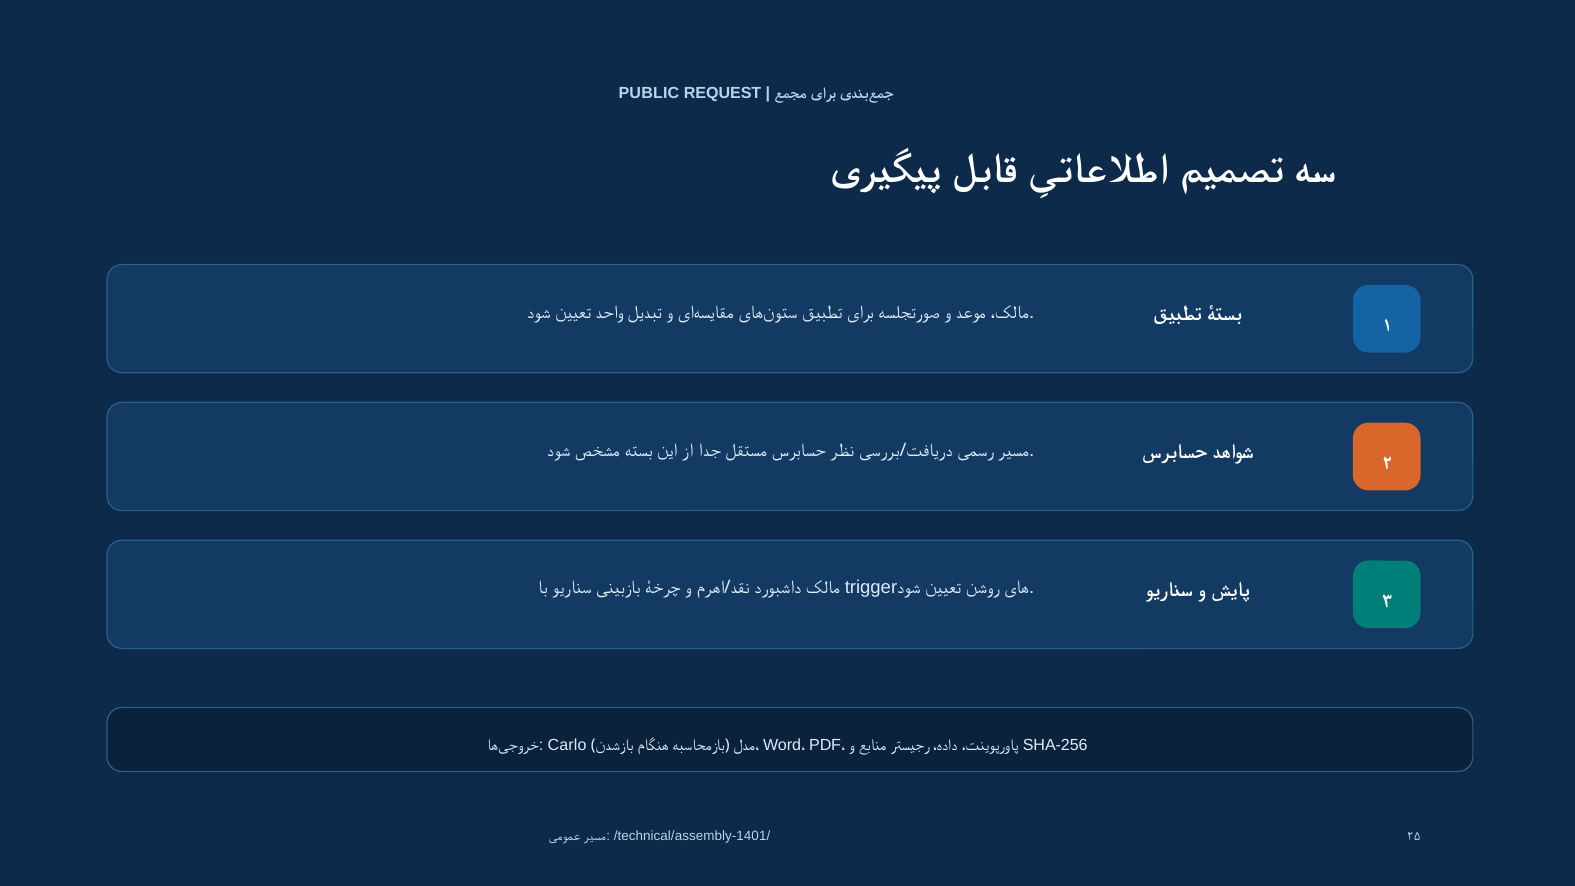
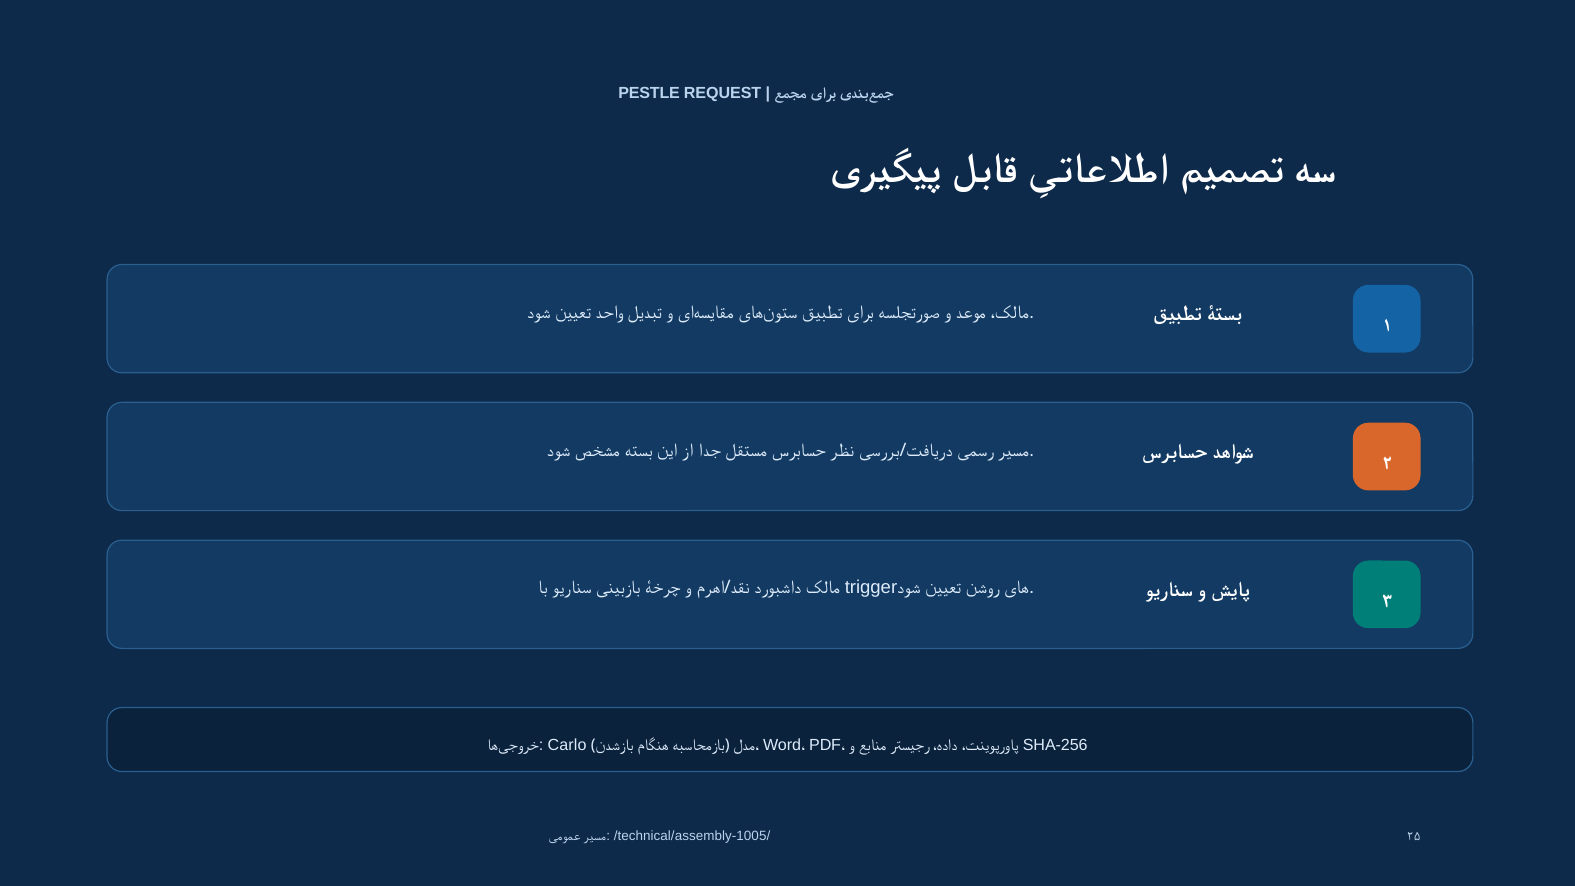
PUBLIC: PUBLIC -> PESTLE
/technical/assembly-1401/: /technical/assembly-1401/ -> /technical/assembly-1005/
